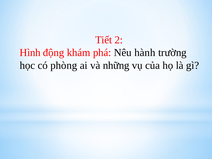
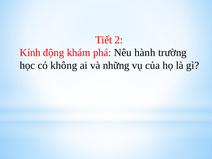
Hình: Hình -> Kính
phòng: phòng -> không
